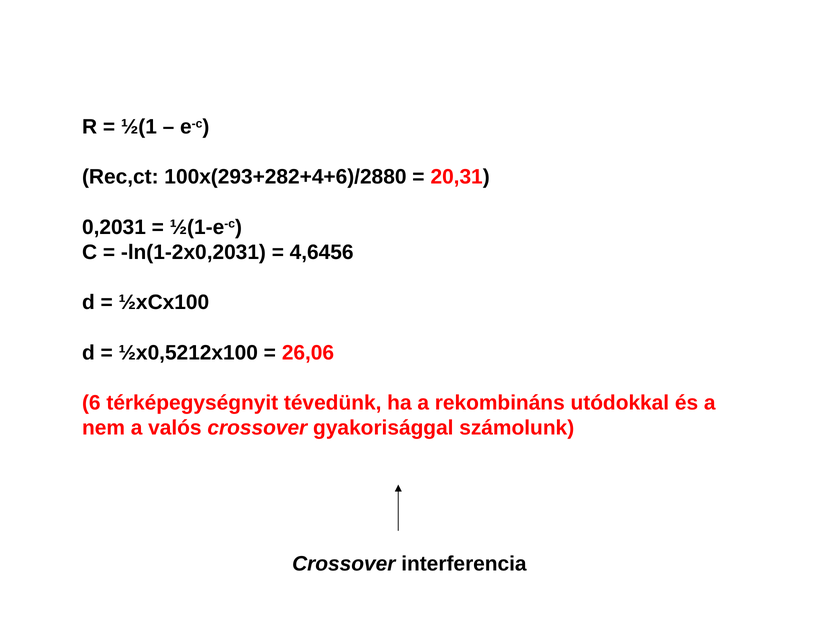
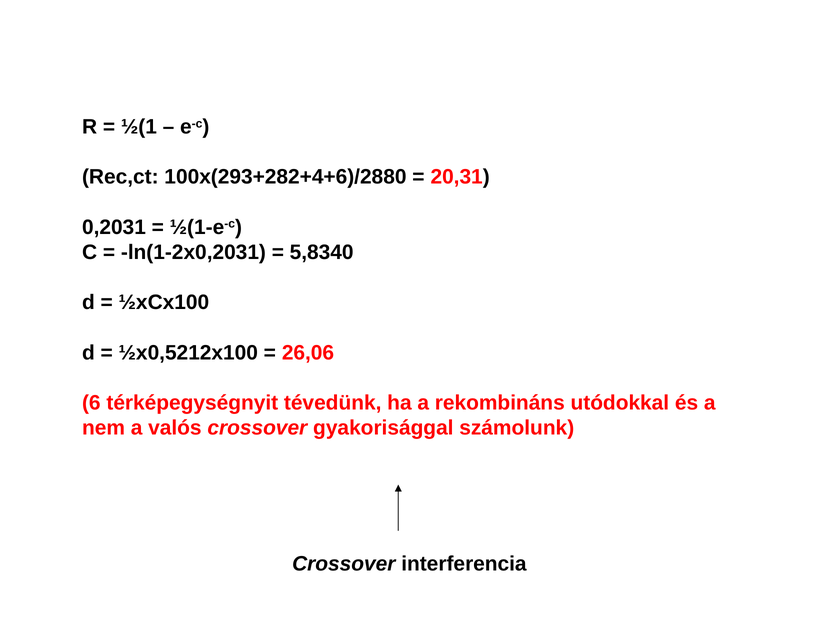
4,6456: 4,6456 -> 5,8340
